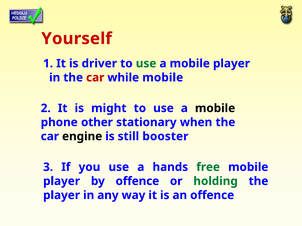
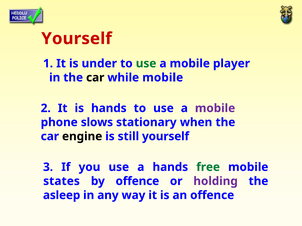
driver: driver -> under
car at (95, 78) colour: red -> black
is might: might -> hands
mobile at (215, 108) colour: black -> purple
other: other -> slows
still booster: booster -> yourself
player at (62, 182): player -> states
holding colour: green -> purple
player at (62, 196): player -> asleep
